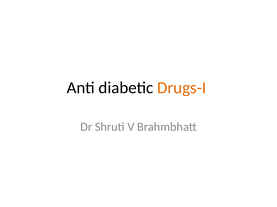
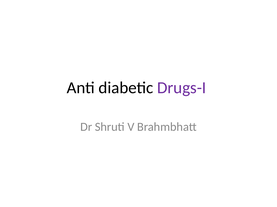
Drugs-I colour: orange -> purple
